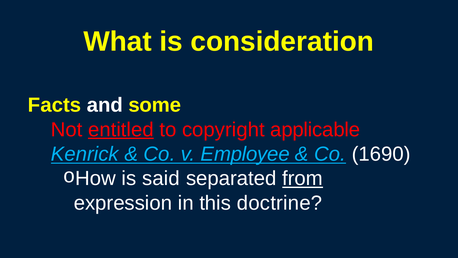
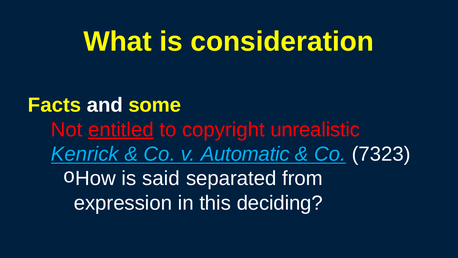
applicable: applicable -> unrealistic
Employee: Employee -> Automatic
1690: 1690 -> 7323
from underline: present -> none
doctrine: doctrine -> deciding
